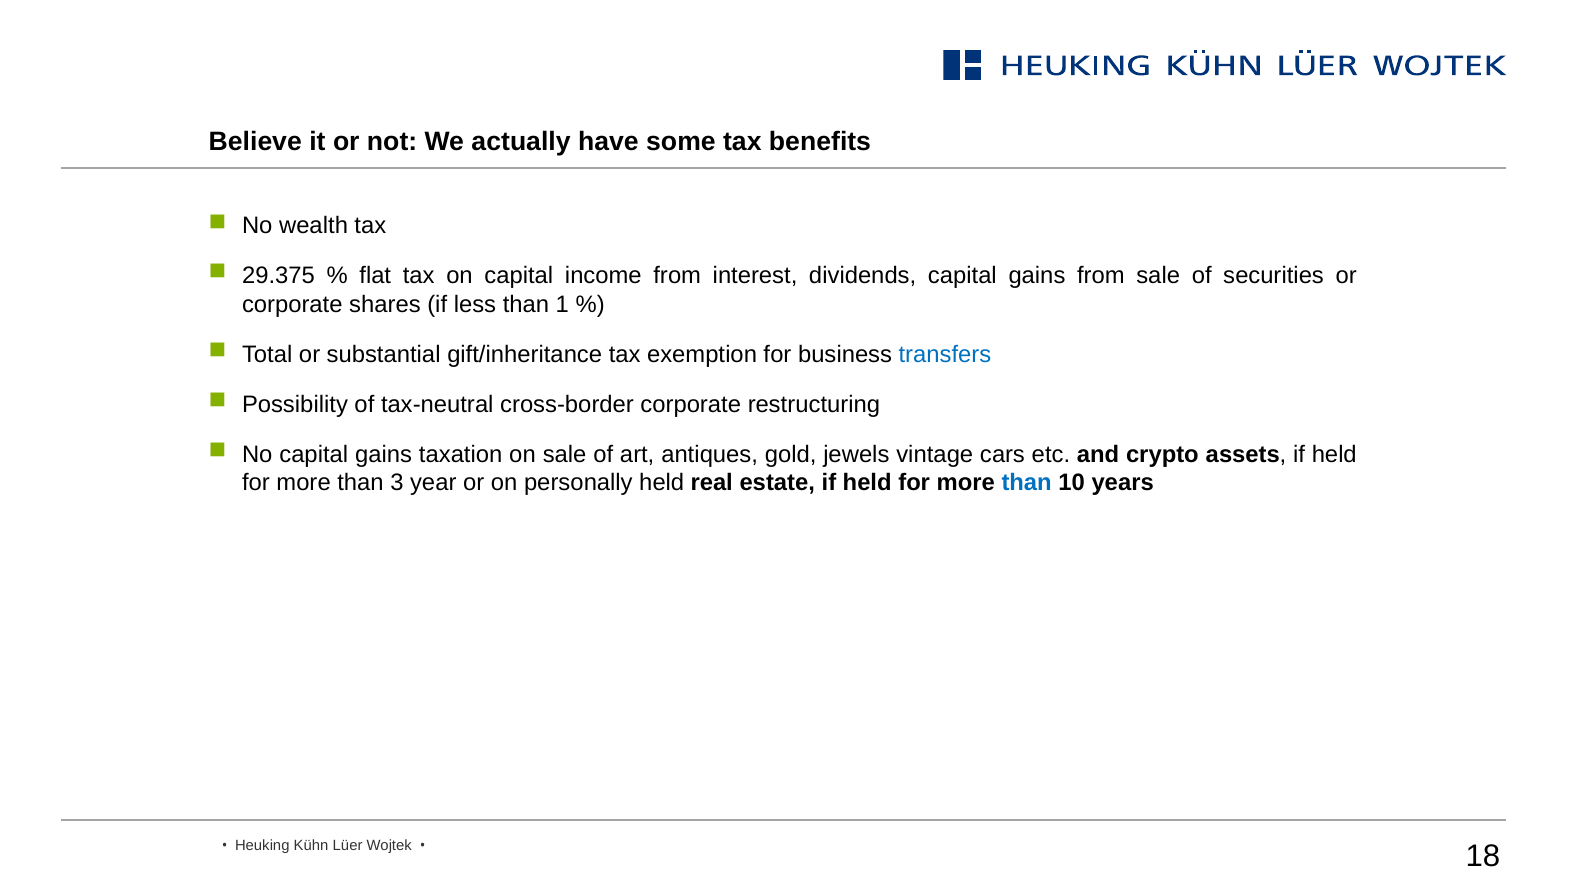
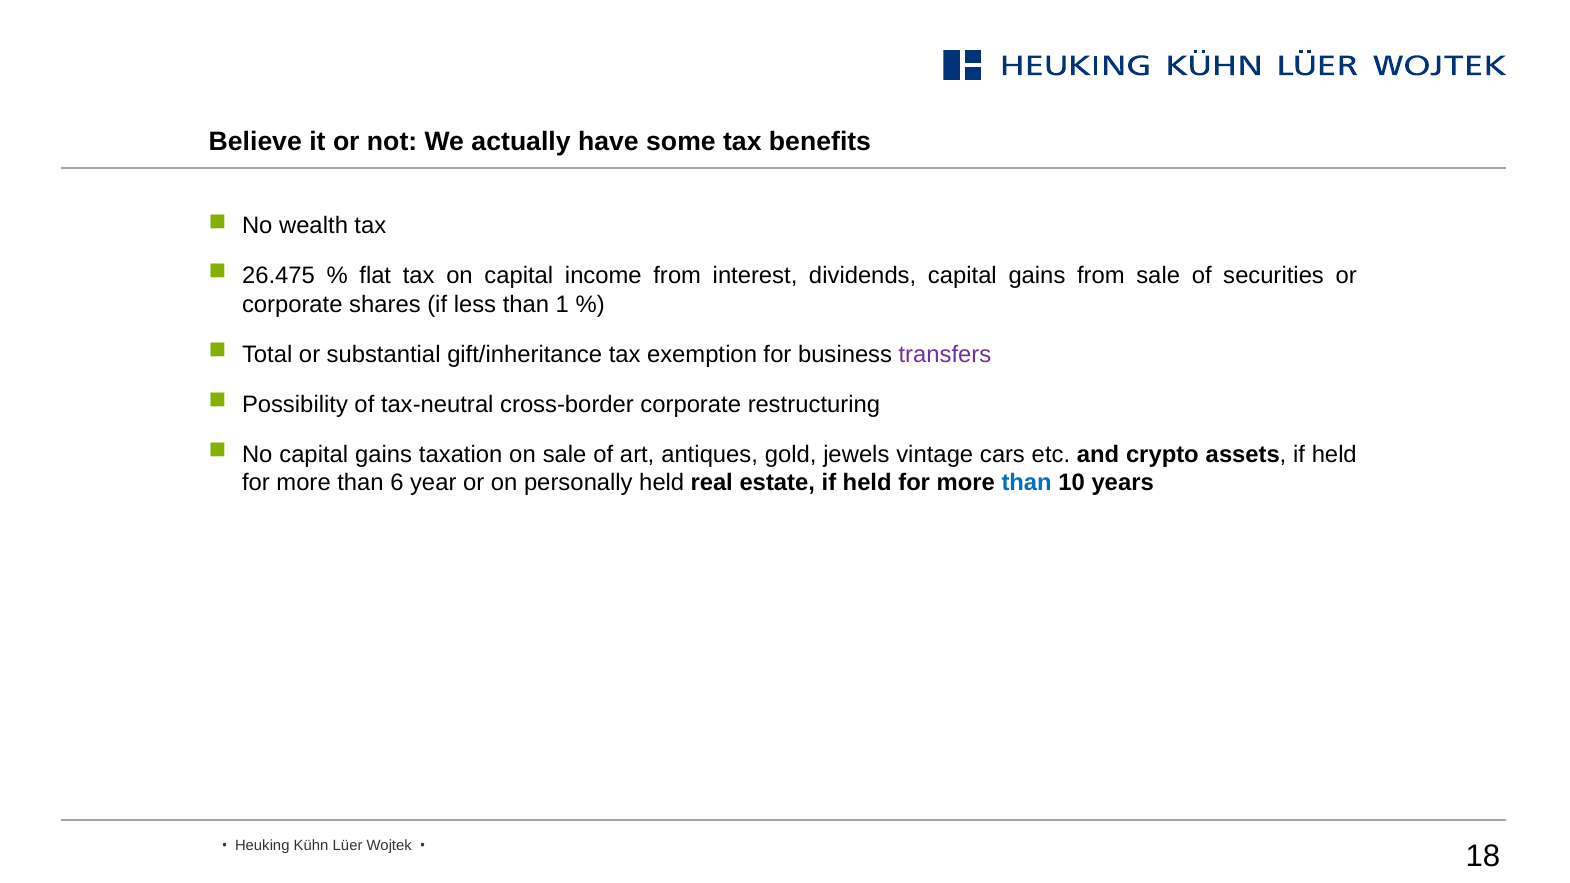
29.375: 29.375 -> 26.475
transfers colour: blue -> purple
3: 3 -> 6
